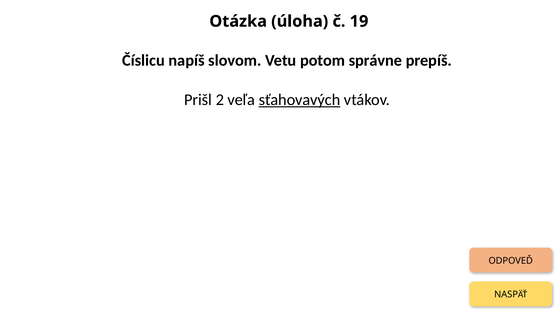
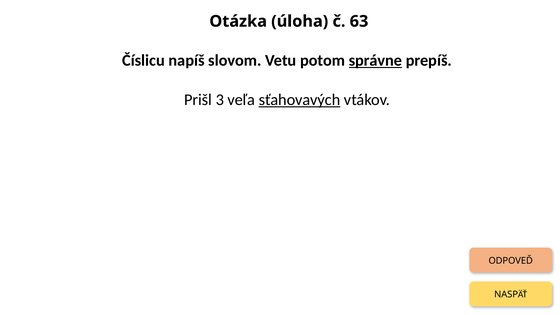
19: 19 -> 63
správne underline: none -> present
2: 2 -> 3
